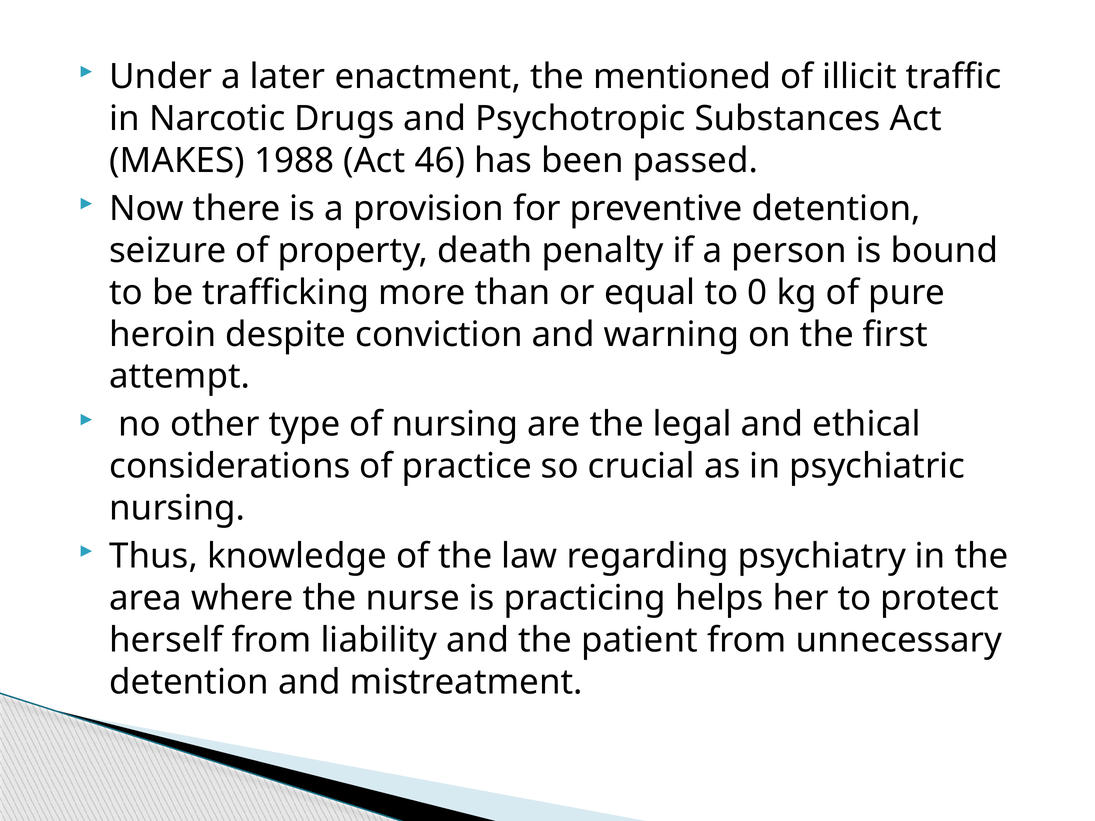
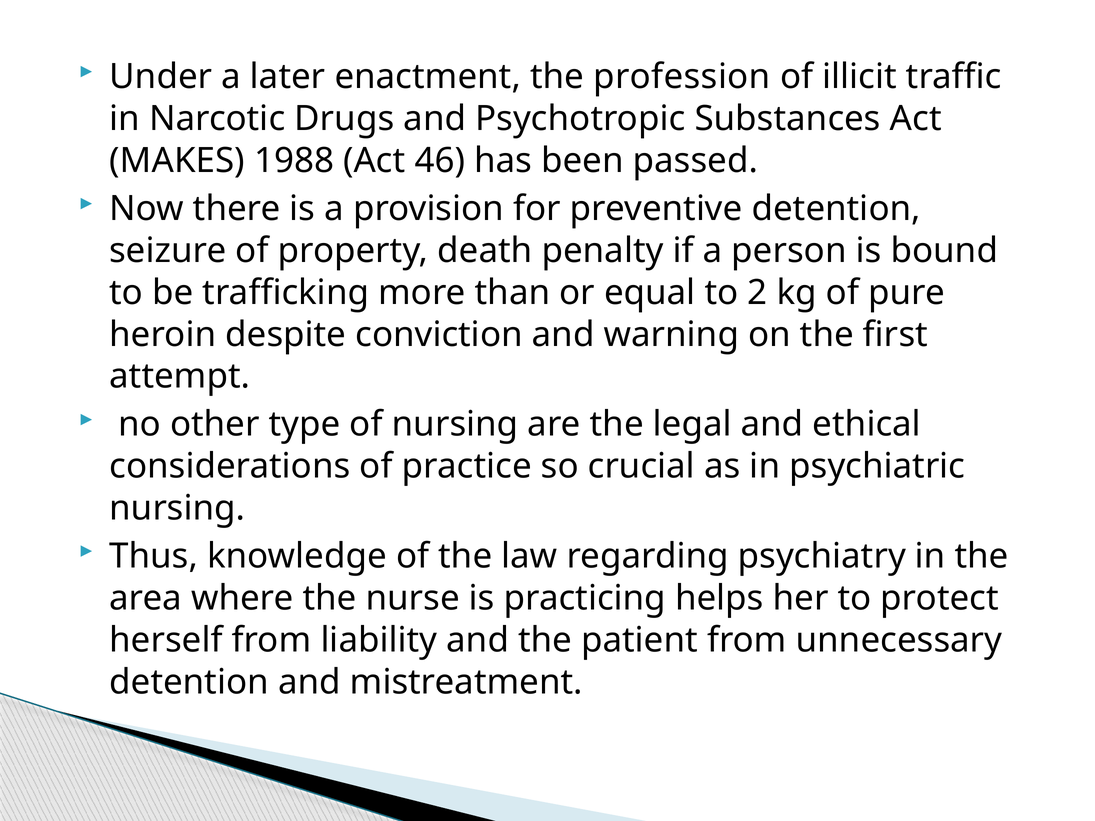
mentioned: mentioned -> profession
0: 0 -> 2
